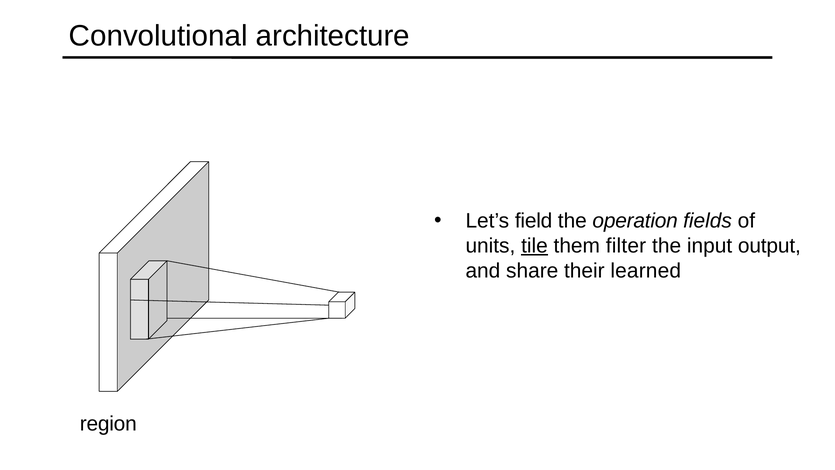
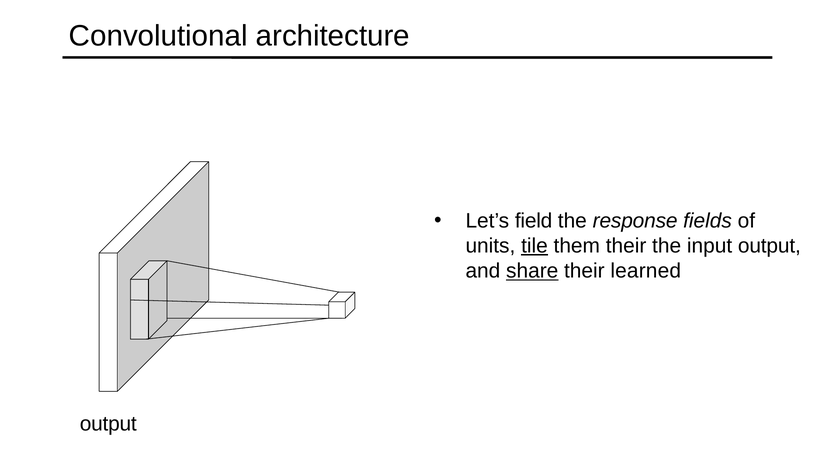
operation: operation -> response
them filter: filter -> their
share underline: none -> present
region at (108, 424): region -> output
